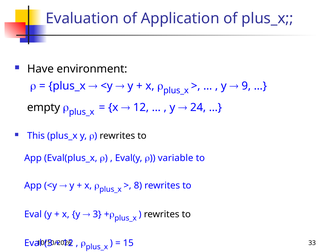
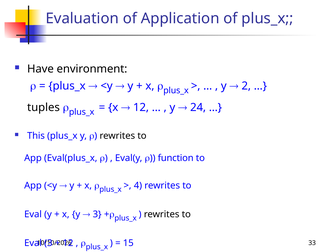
9: 9 -> 2
empty: empty -> tuples
variable: variable -> function
8: 8 -> 4
